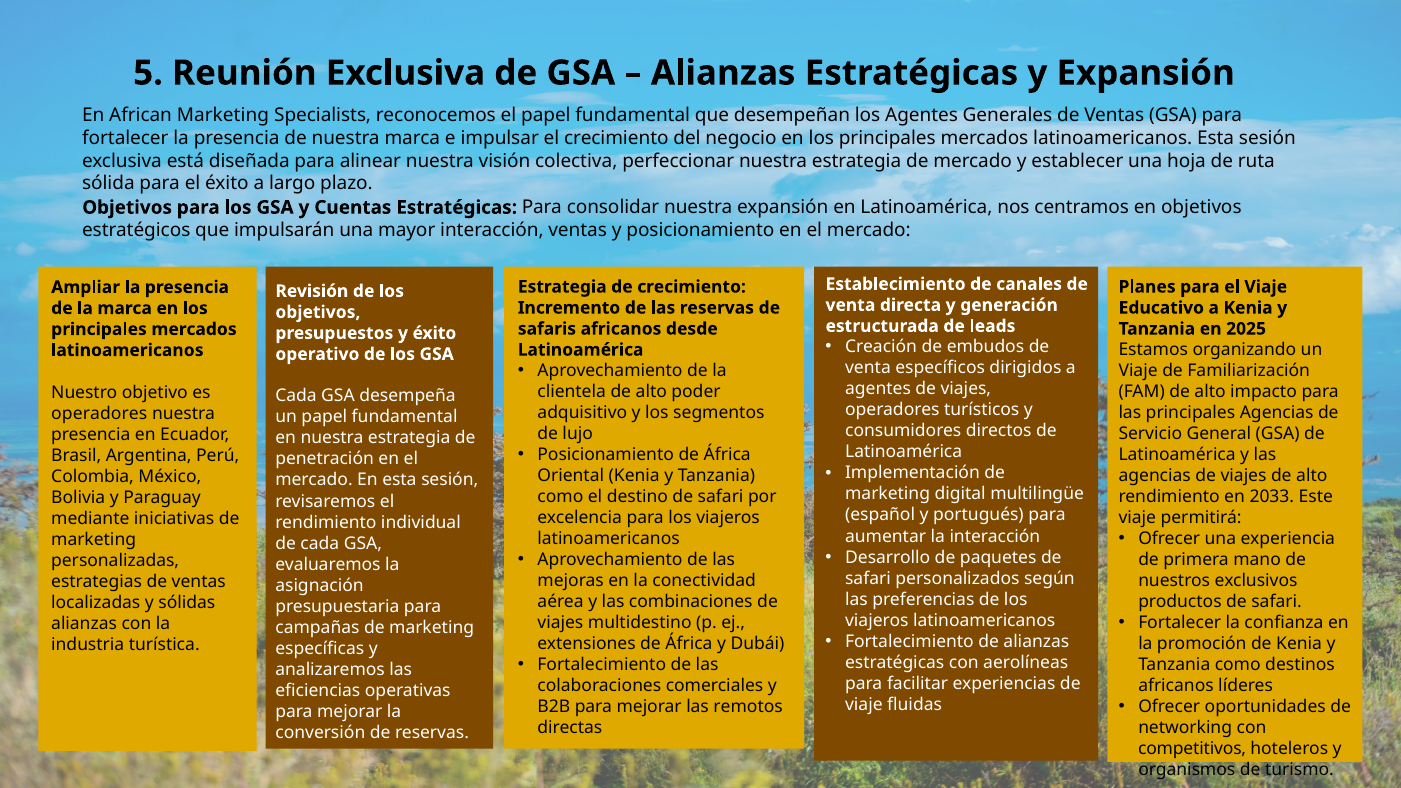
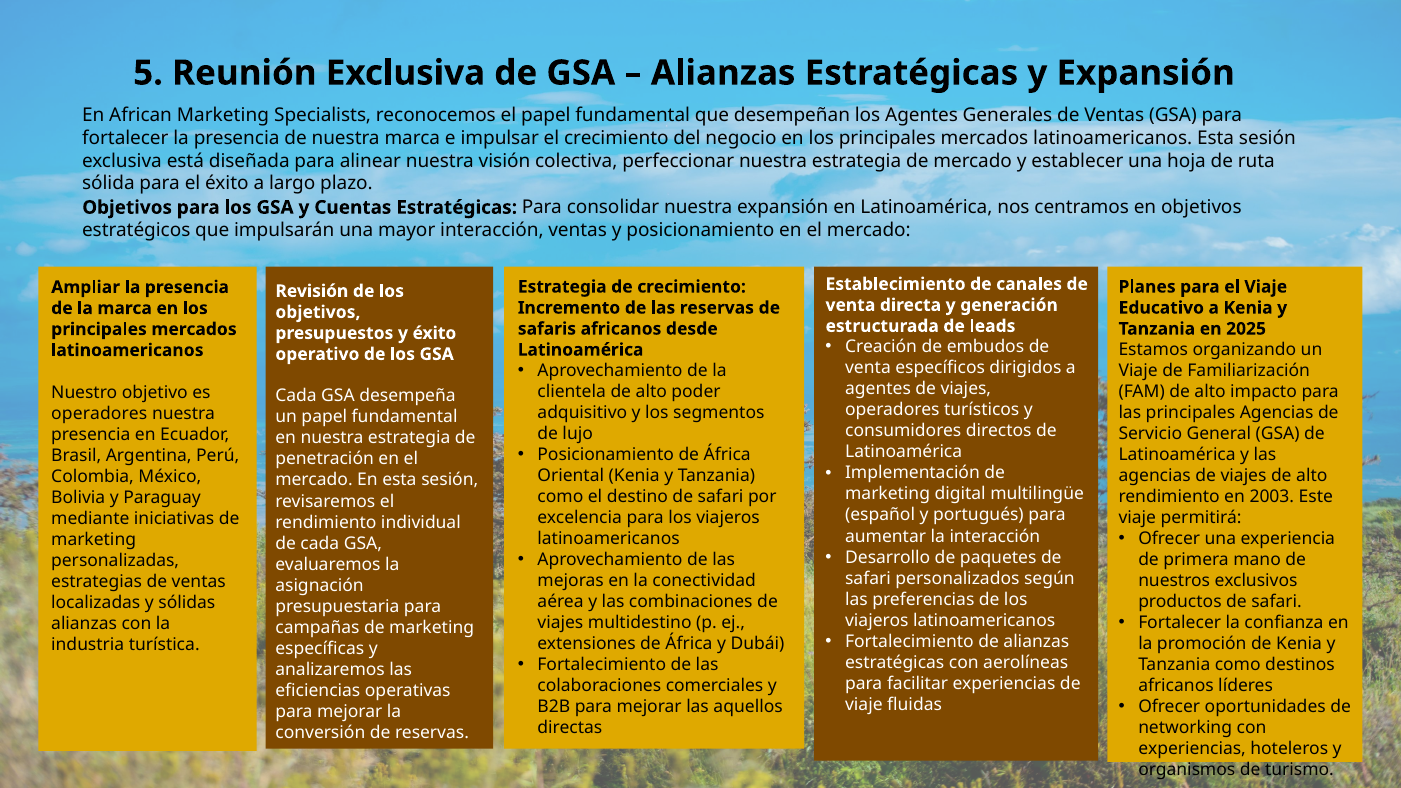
2033: 2033 -> 2003
remotos: remotos -> aquellos
competitivos at (1192, 749): competitivos -> experiencias
